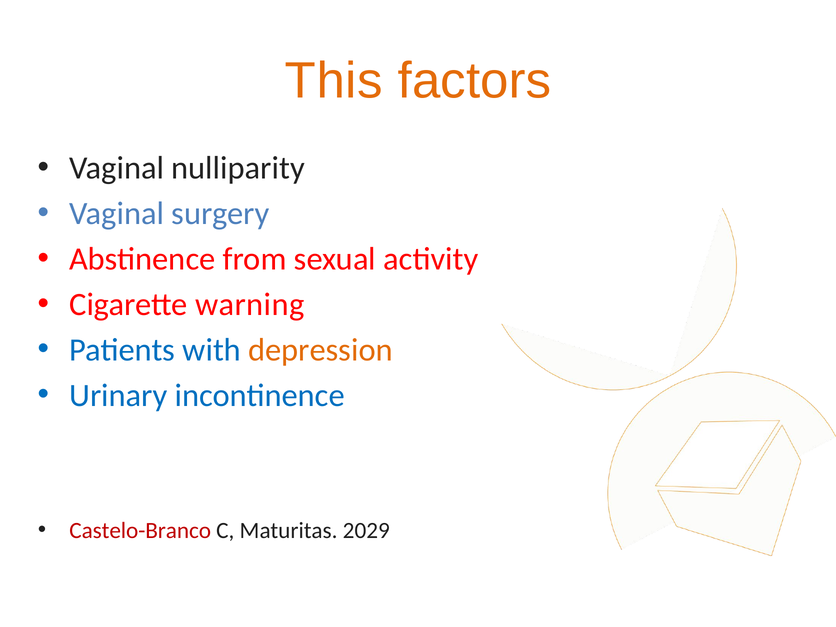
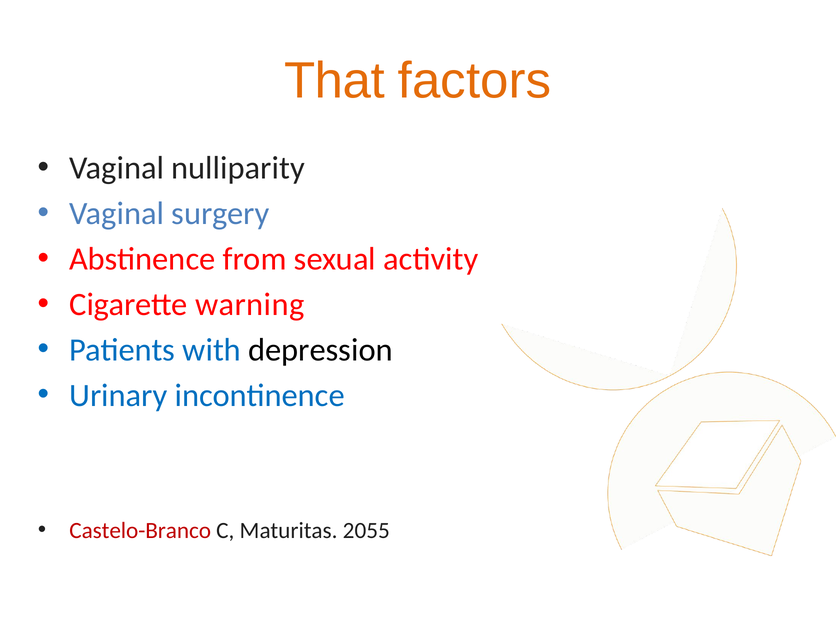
This: This -> That
depression colour: orange -> black
2029: 2029 -> 2055
